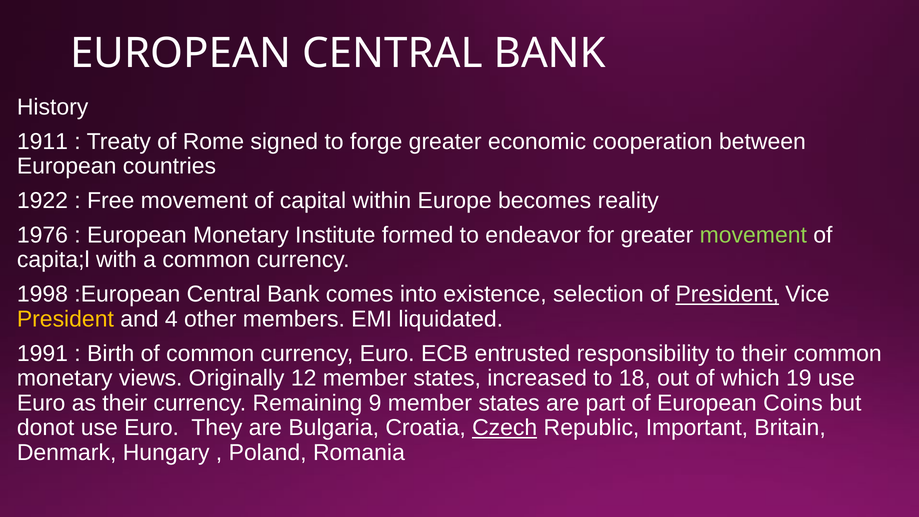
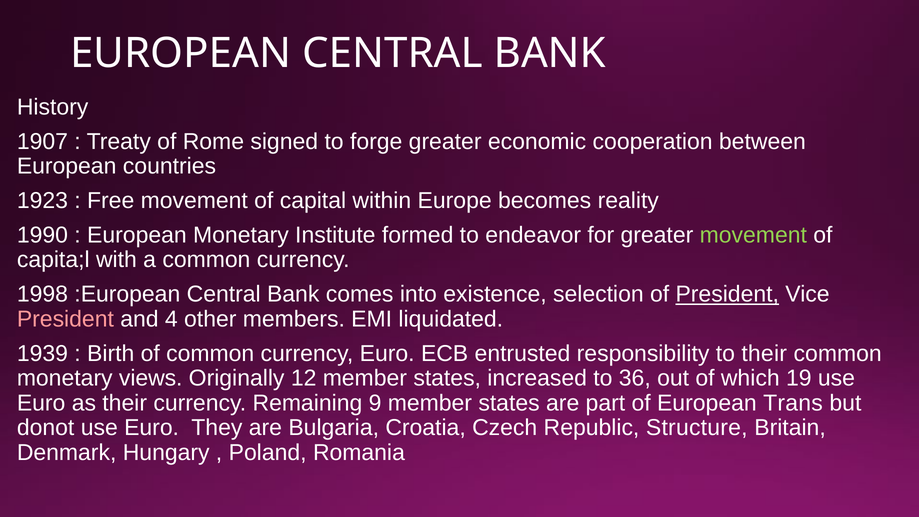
1911: 1911 -> 1907
1922: 1922 -> 1923
1976: 1976 -> 1990
President at (65, 319) colour: yellow -> pink
1991: 1991 -> 1939
18: 18 -> 36
Coins: Coins -> Trans
Czech underline: present -> none
Important: Important -> Structure
